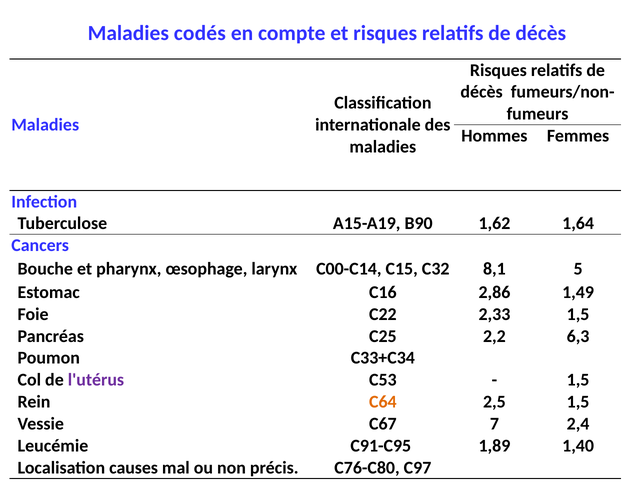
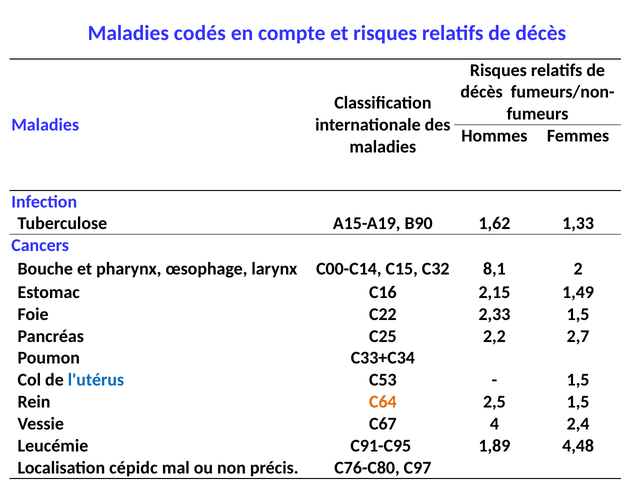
1,64: 1,64 -> 1,33
5: 5 -> 2
2,86: 2,86 -> 2,15
6,3: 6,3 -> 2,7
l'utérus colour: purple -> blue
7: 7 -> 4
1,40: 1,40 -> 4,48
causes: causes -> cépidc
